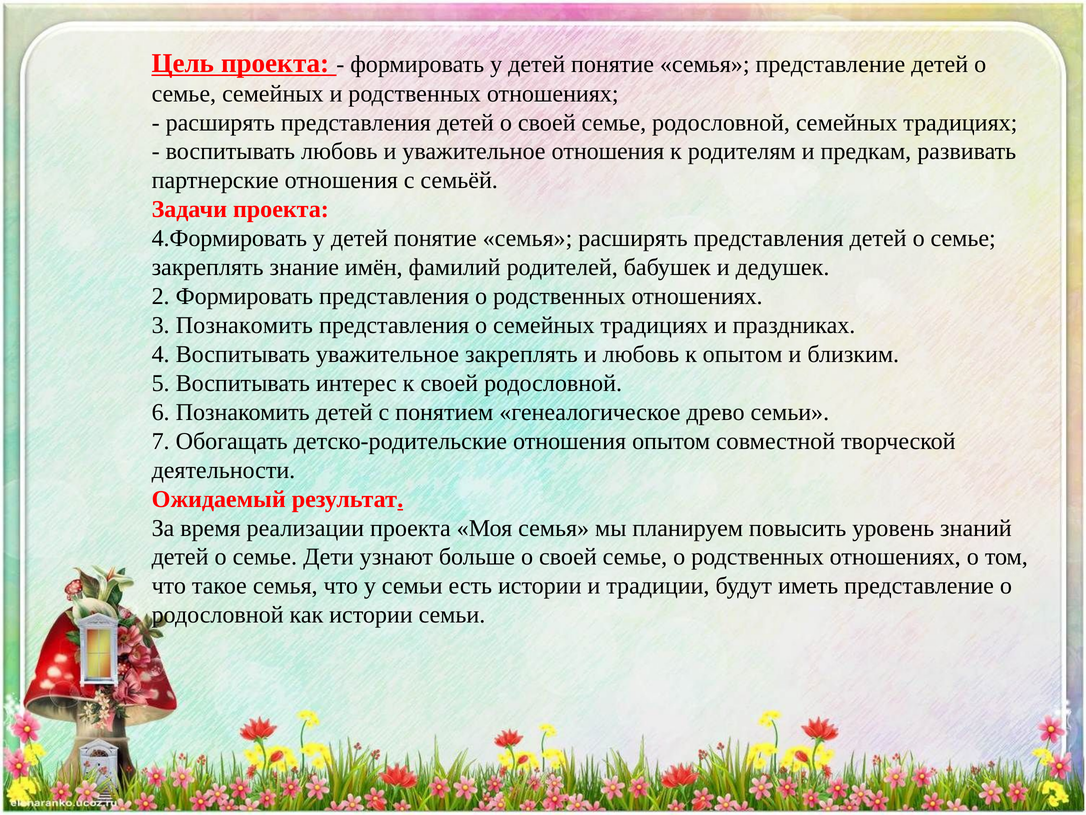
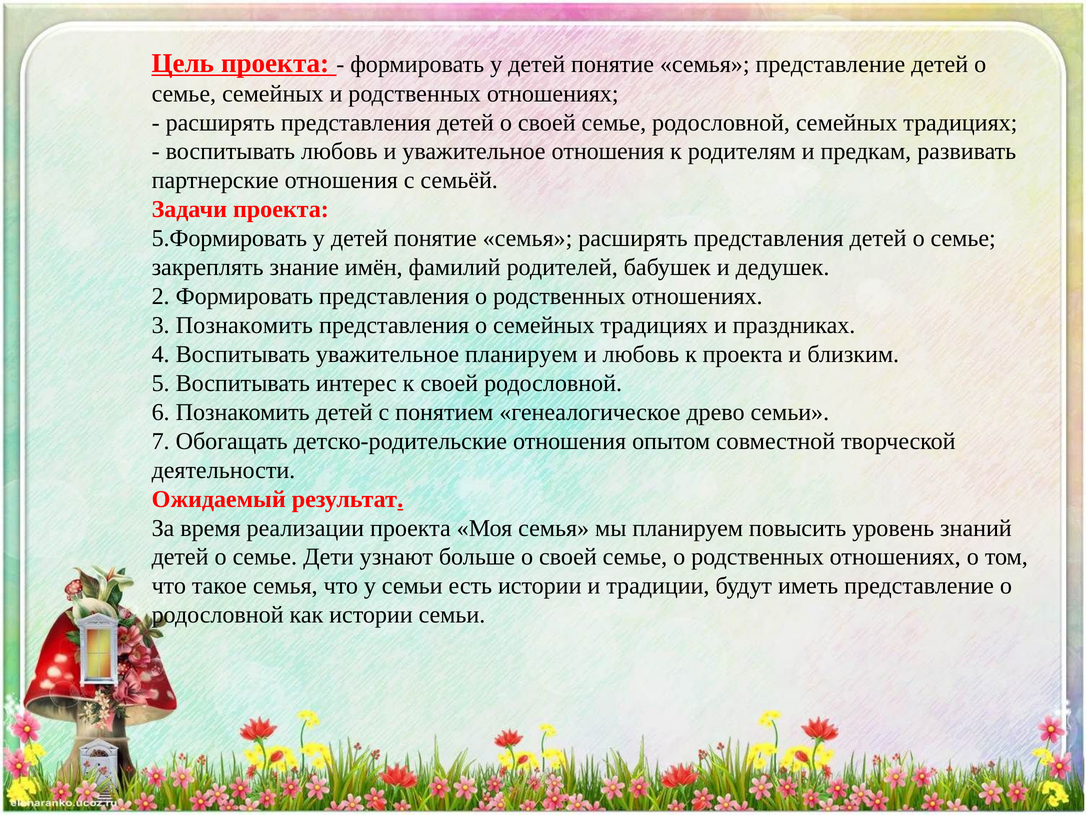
4.Формировать: 4.Формировать -> 5.Формировать
уважительное закреплять: закреплять -> планируем
к опытом: опытом -> проекта
